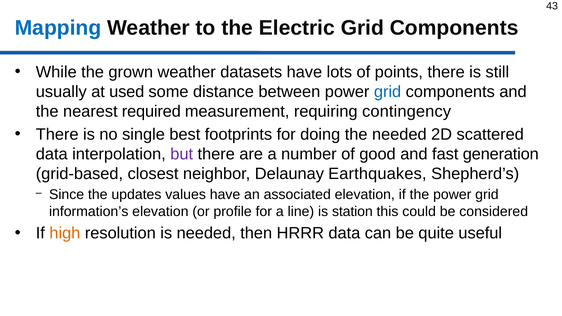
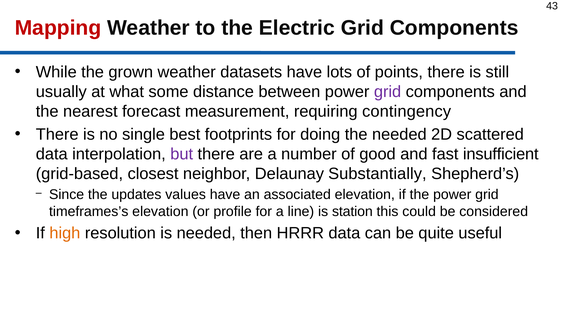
Mapping colour: blue -> red
used: used -> what
grid at (388, 92) colour: blue -> purple
required: required -> forecast
generation: generation -> insufficient
Earthquakes: Earthquakes -> Substantially
information’s: information’s -> timeframes’s
